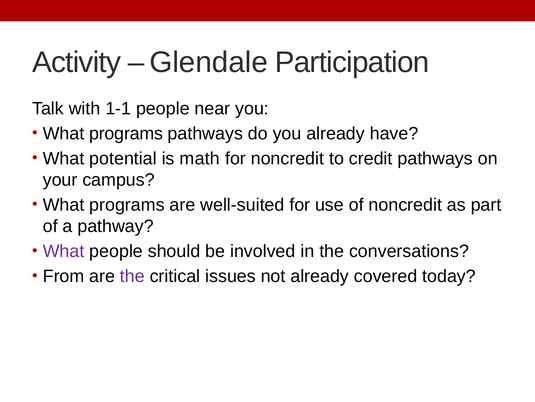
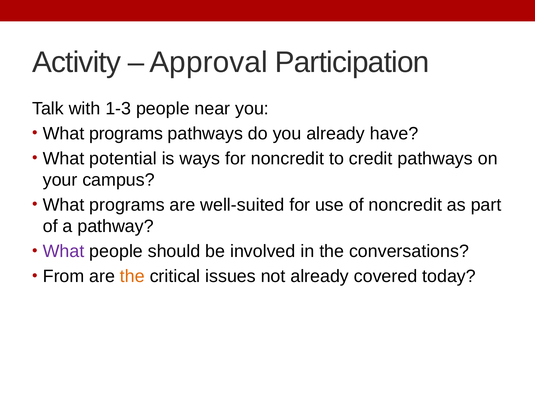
Glendale: Glendale -> Approval
1-1: 1-1 -> 1-3
math: math -> ways
the at (132, 276) colour: purple -> orange
